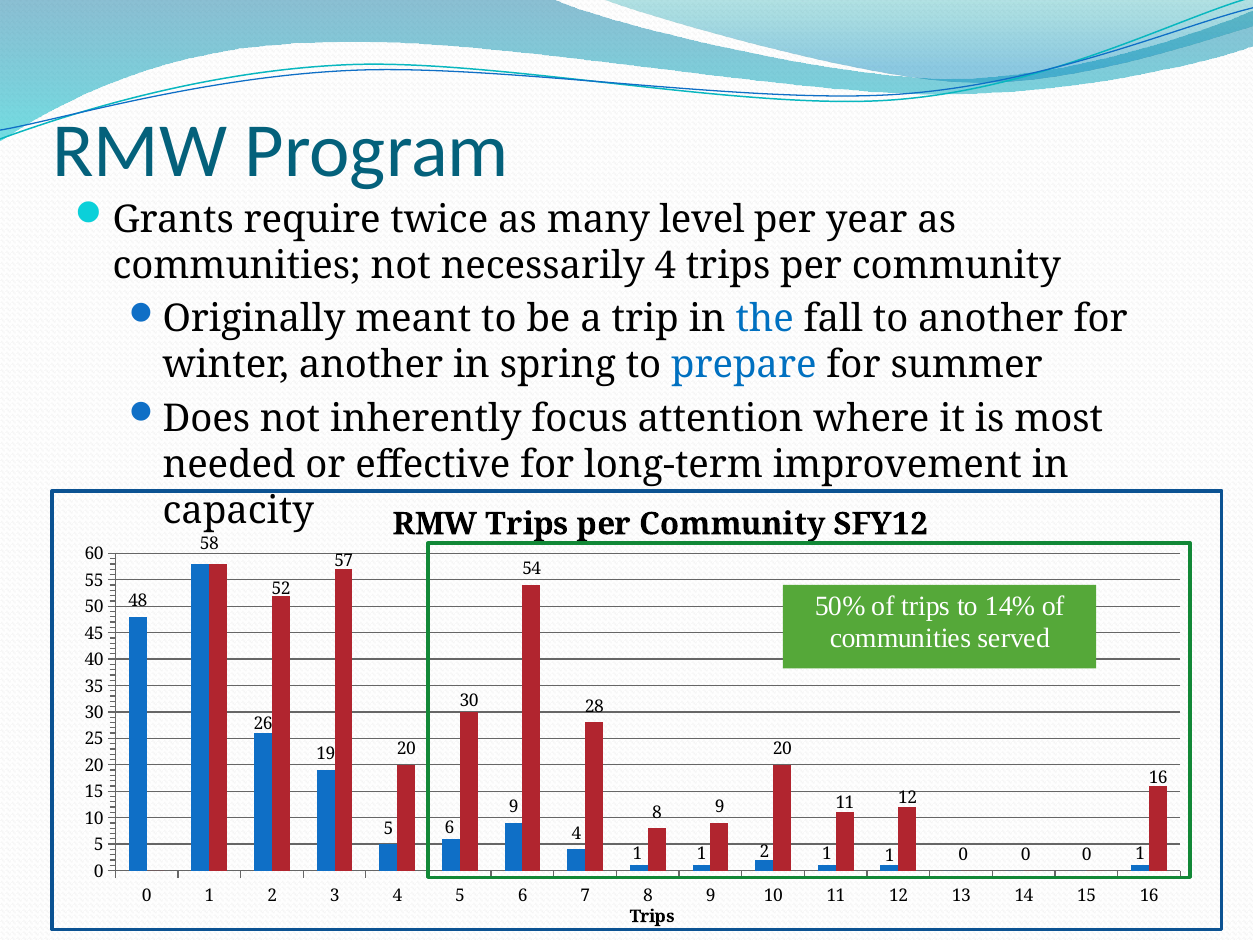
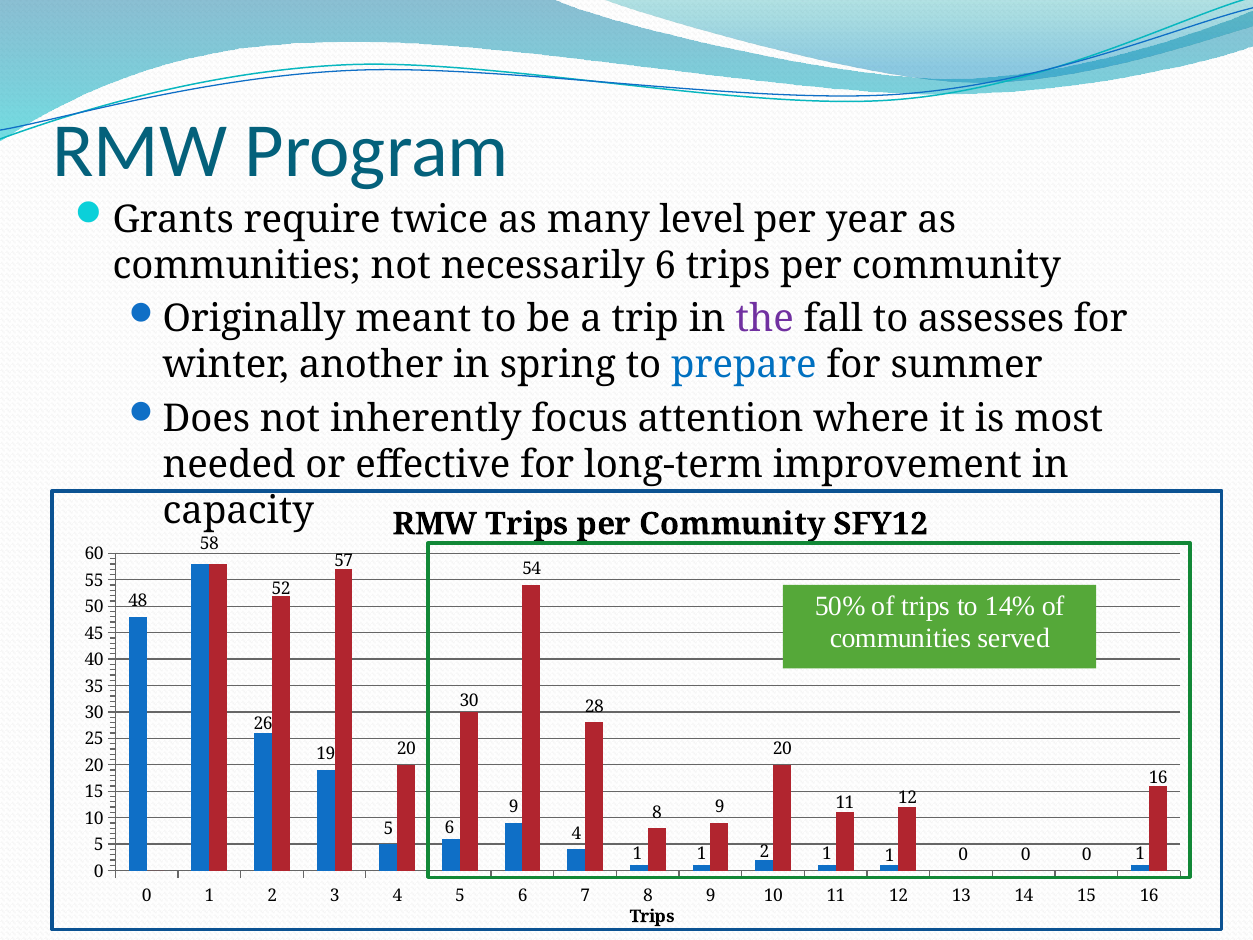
necessarily 4: 4 -> 6
the colour: blue -> purple
to another: another -> assesses
